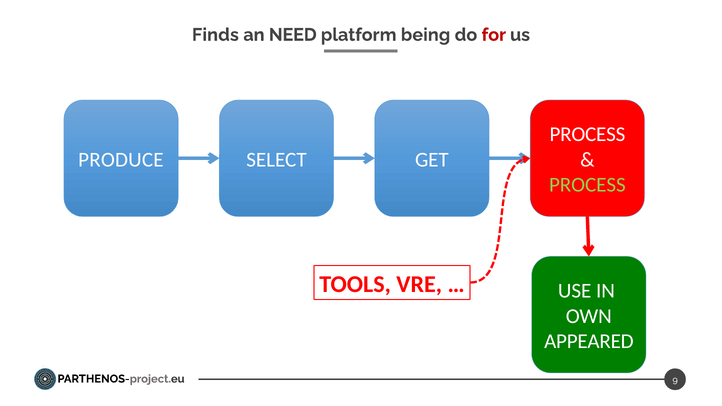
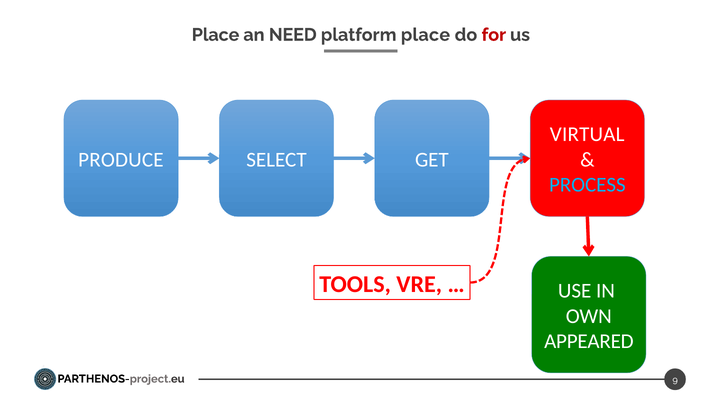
Finds at (215, 35): Finds -> Place
platform being: being -> place
PROCESS at (587, 134): PROCESS -> VIRTUAL
PROCESS at (587, 185) colour: light green -> light blue
